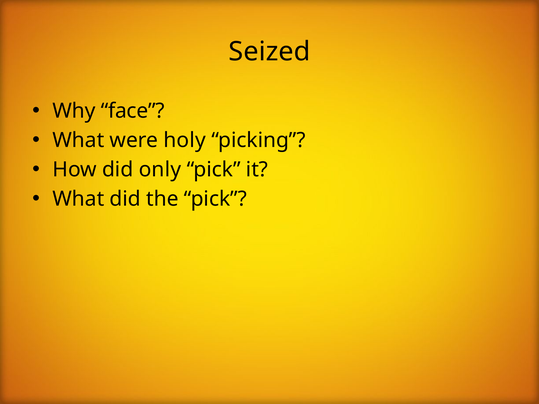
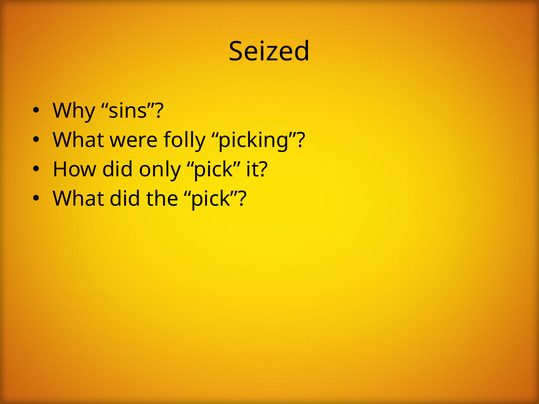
face: face -> sins
holy: holy -> folly
